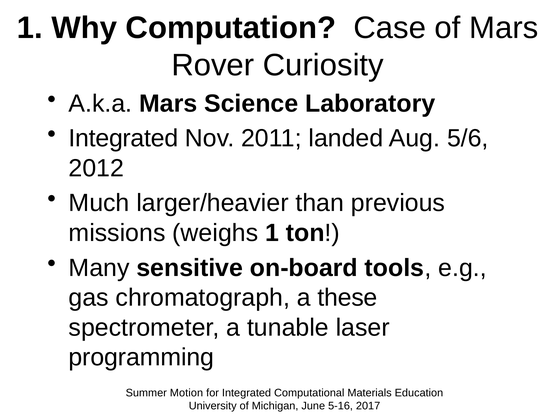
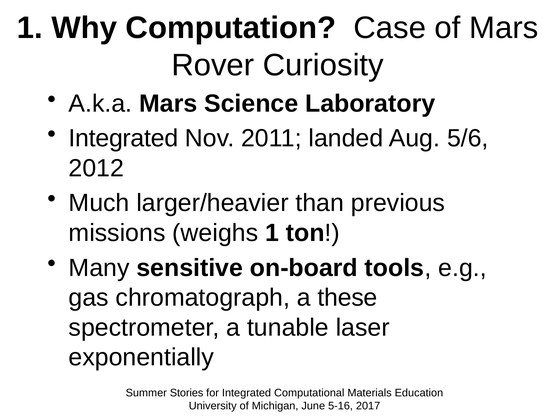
programming: programming -> exponentially
Motion: Motion -> Stories
